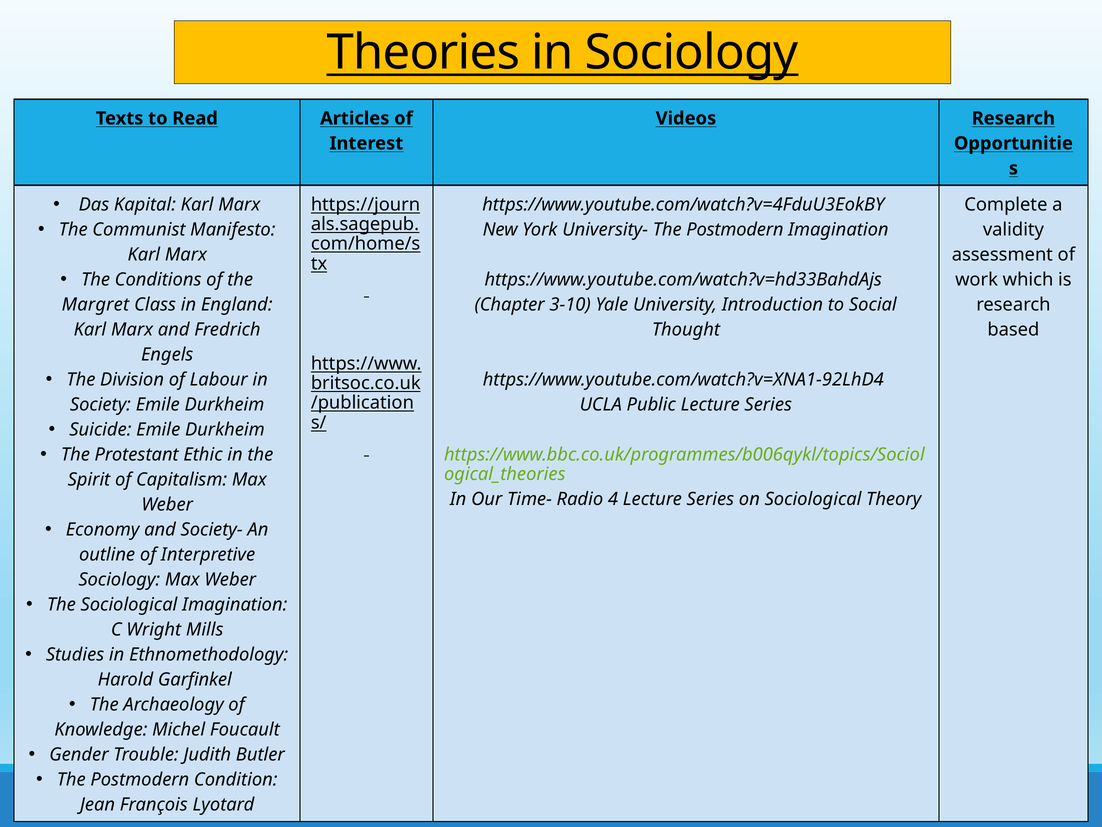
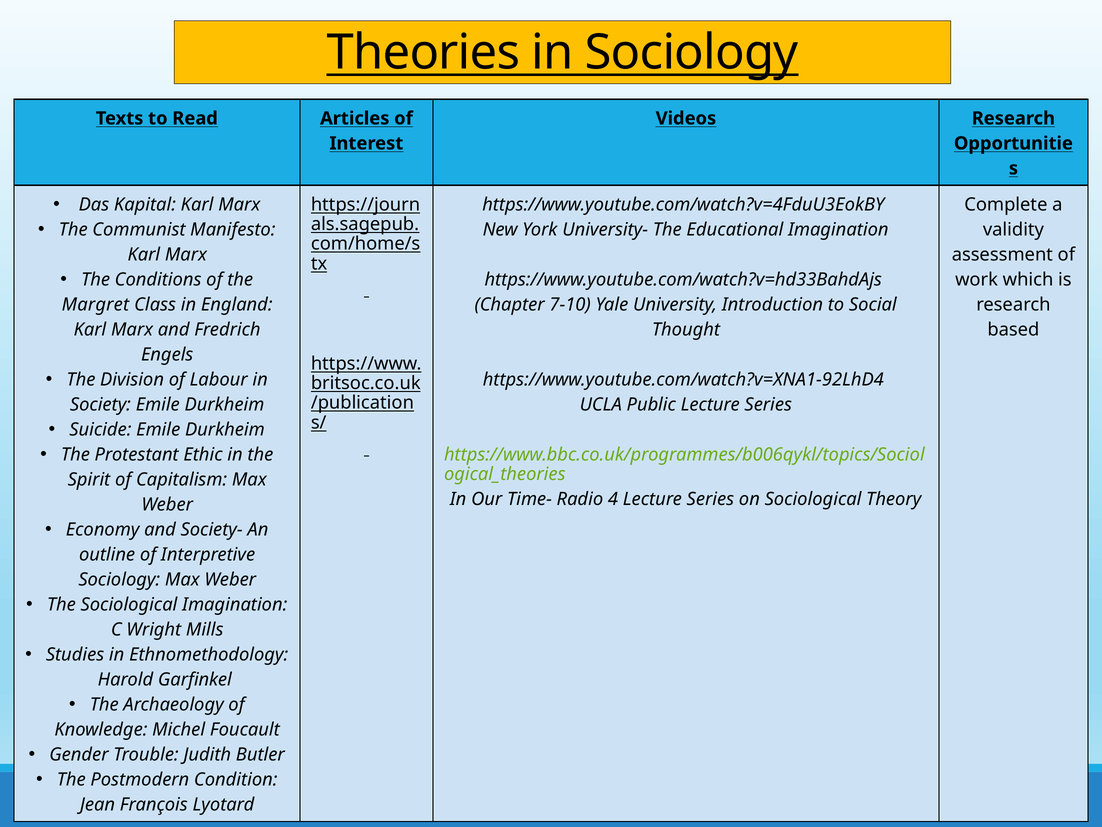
University- The Postmodern: Postmodern -> Educational
3-10: 3-10 -> 7-10
